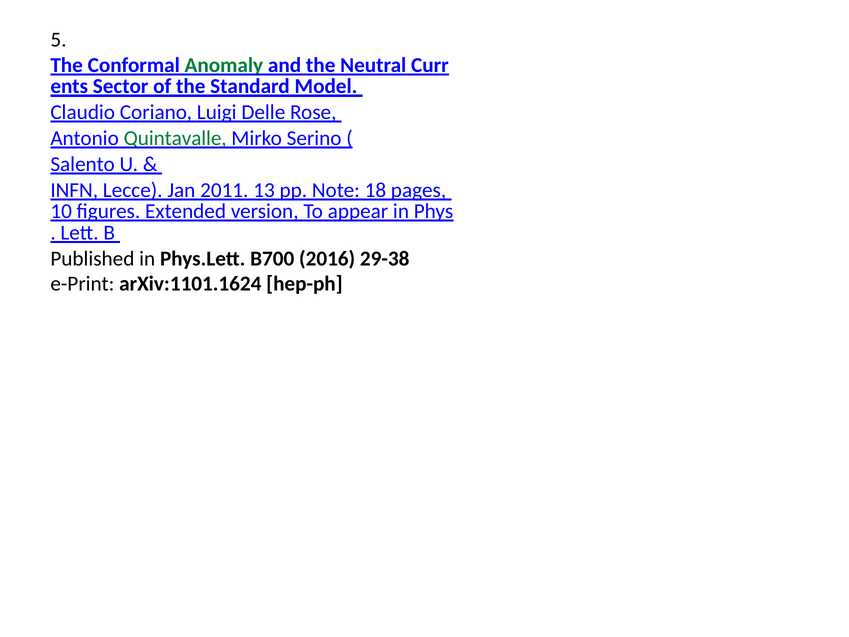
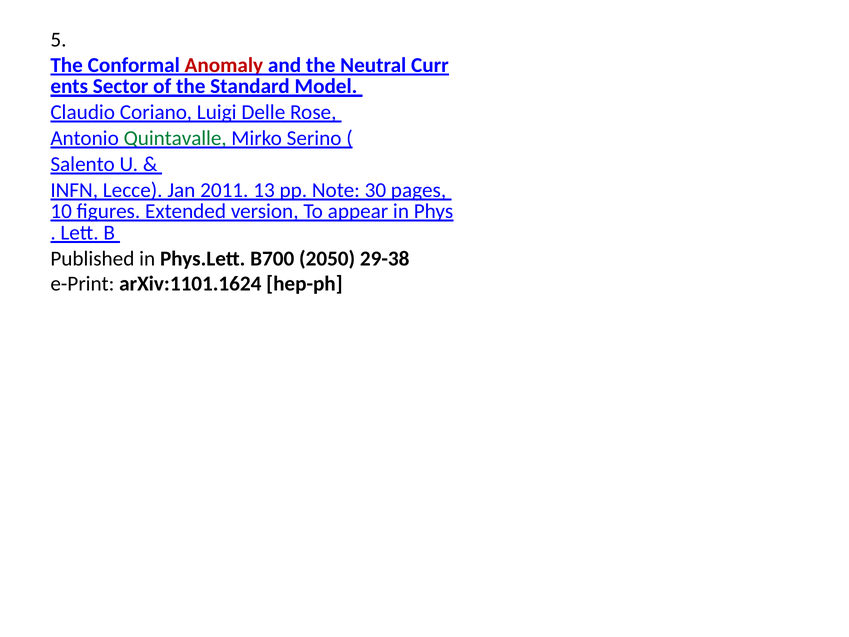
Anomaly colour: green -> red
18: 18 -> 30
2016: 2016 -> 2050
